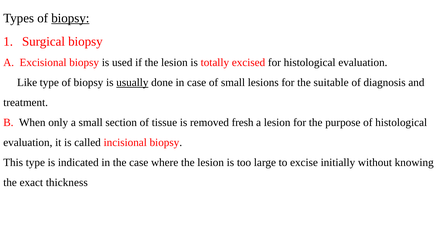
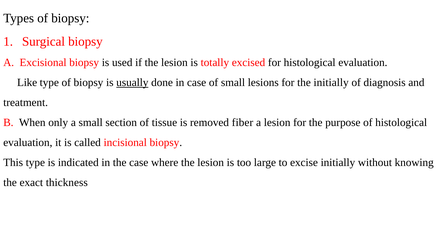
biopsy at (70, 18) underline: present -> none
the suitable: suitable -> initially
fresh: fresh -> fiber
